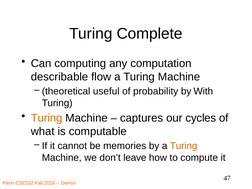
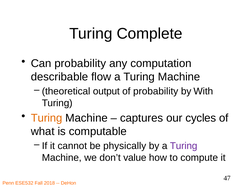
Can computing: computing -> probability
useful: useful -> output
memories: memories -> physically
Turing at (184, 146) colour: orange -> purple
leave: leave -> value
